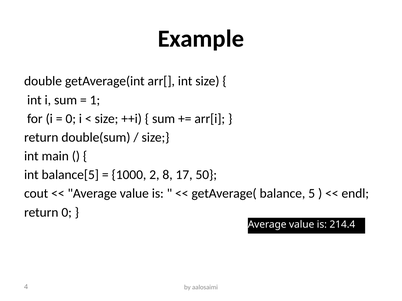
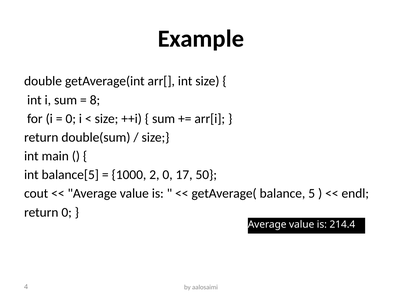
1: 1 -> 8
2 8: 8 -> 0
